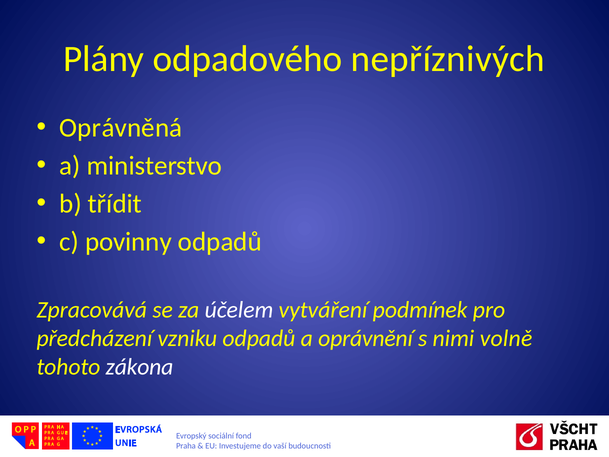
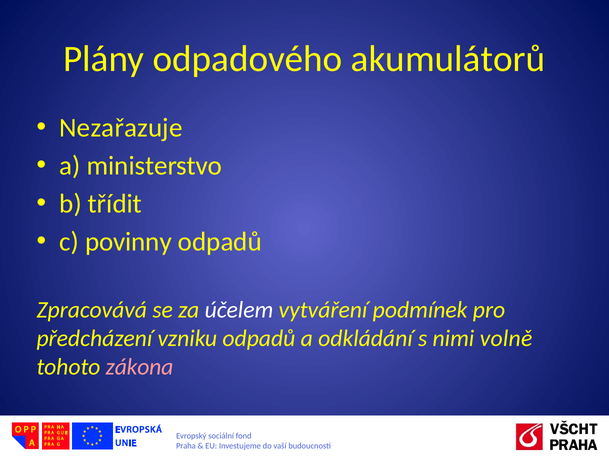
nepříznivých: nepříznivých -> akumulátorů
Oprávněná: Oprávněná -> Nezařazuje
oprávnění: oprávnění -> odkládání
zákona colour: white -> pink
